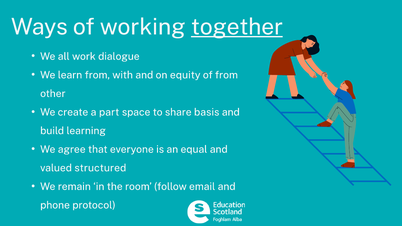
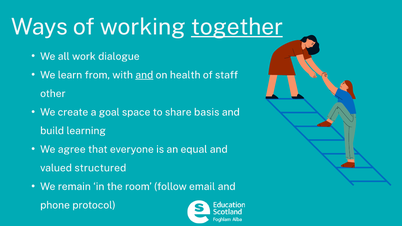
and at (144, 75) underline: none -> present
equity: equity -> health
of from: from -> staff
part: part -> goal
